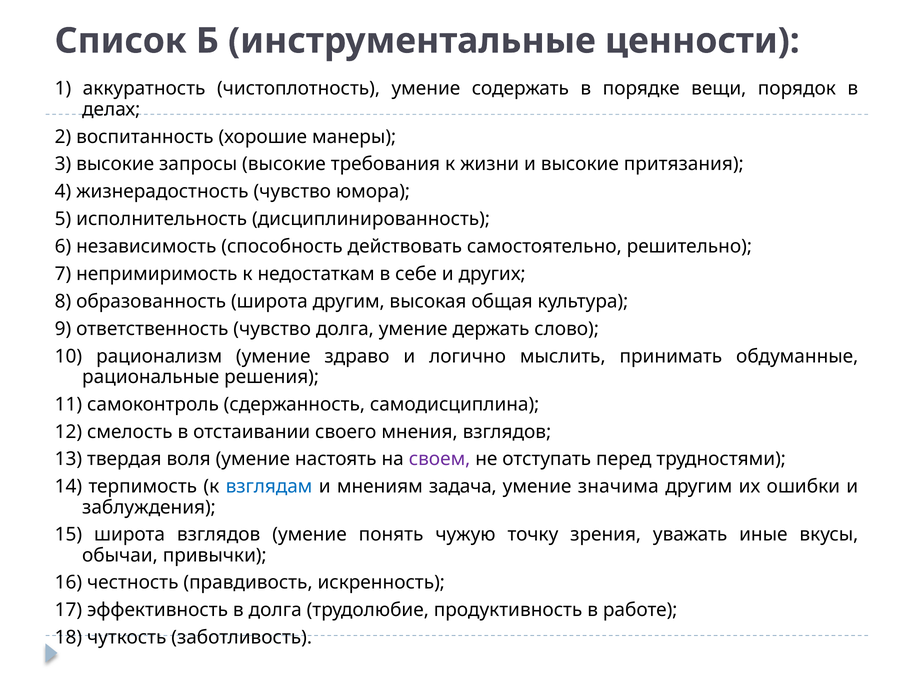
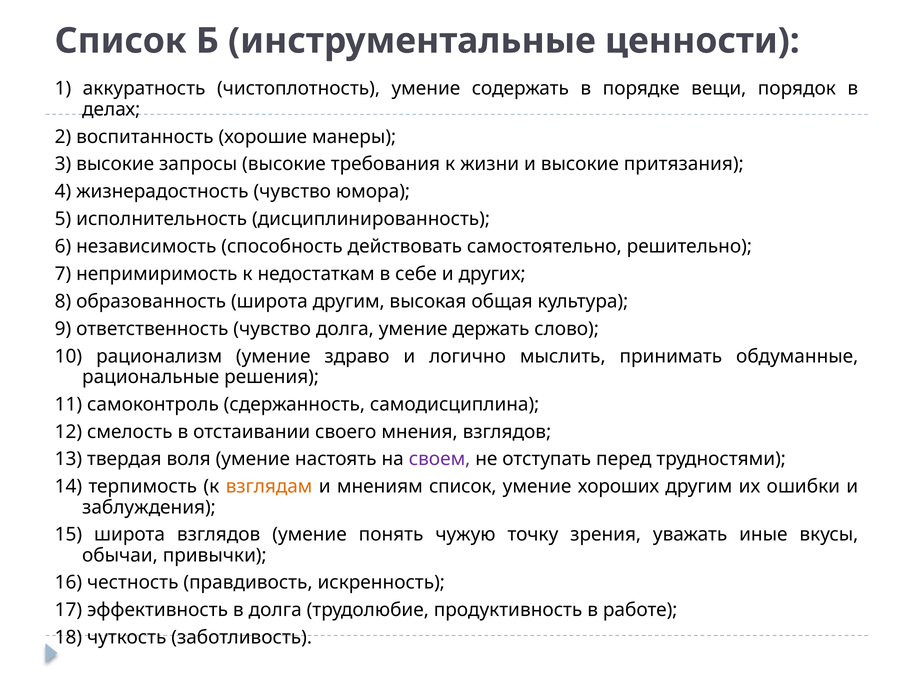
взглядам colour: blue -> orange
мнениям задача: задача -> список
значима: значима -> хороших
